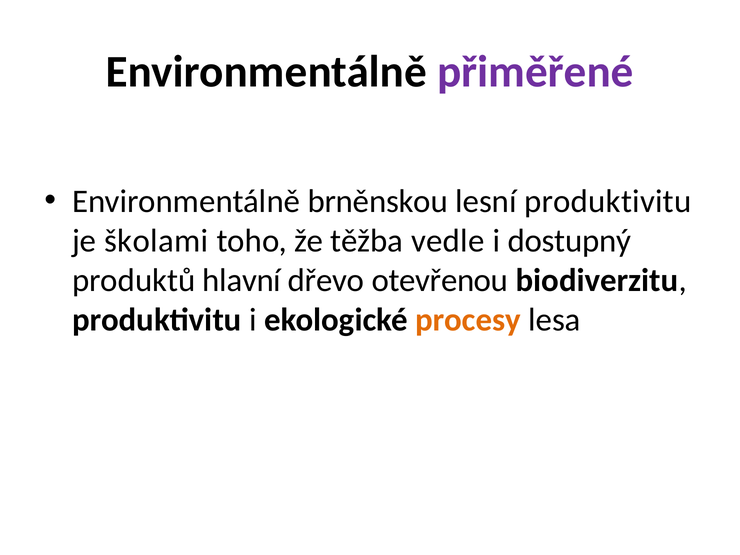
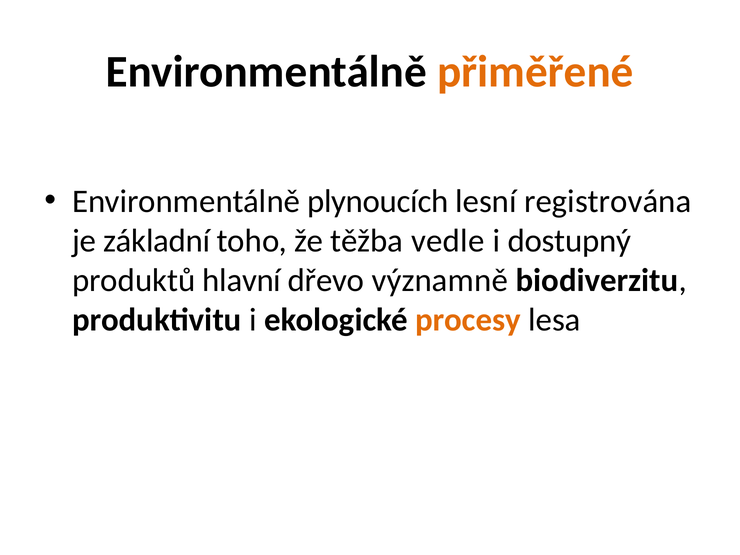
přiměřené colour: purple -> orange
brněnskou: brněnskou -> plynoucích
lesní produktivitu: produktivitu -> registrována
školami: školami -> základní
otevřenou: otevřenou -> významně
